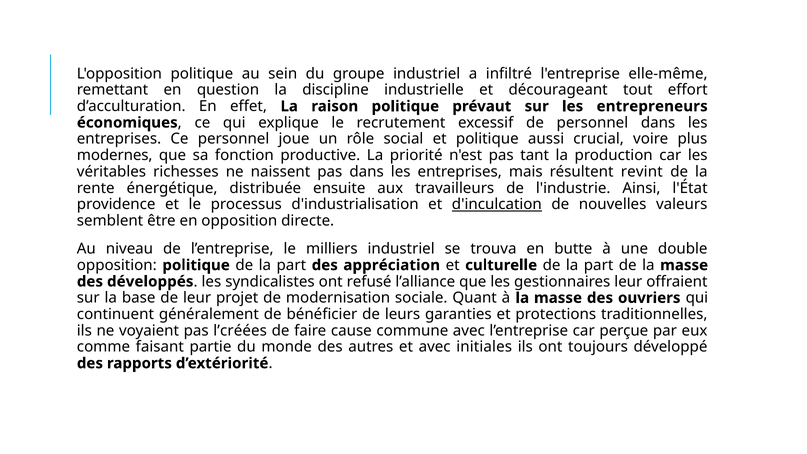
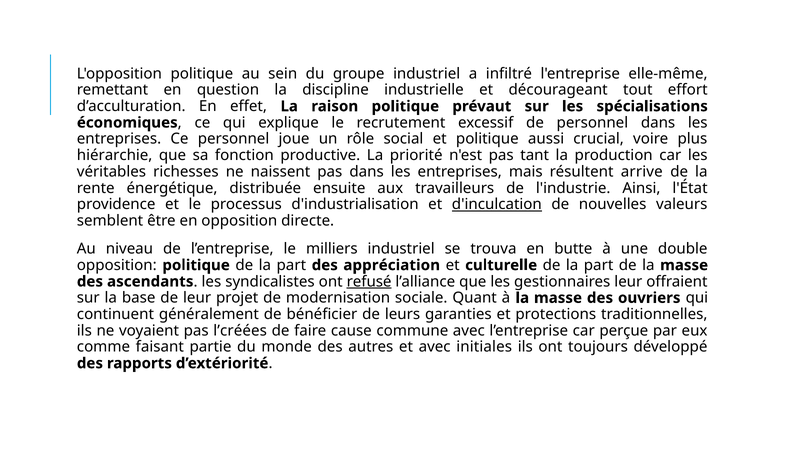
entrepreneurs: entrepreneurs -> spécialisations
modernes: modernes -> hiérarchie
revint: revint -> arrive
développés: développés -> ascendants
refusé underline: none -> present
